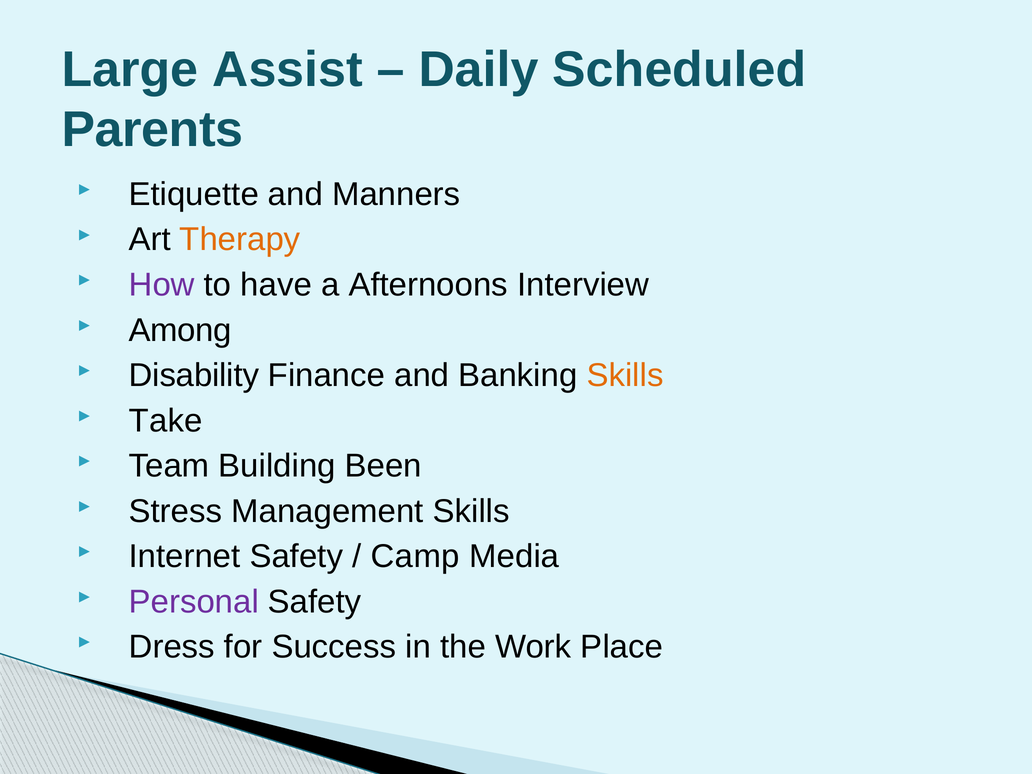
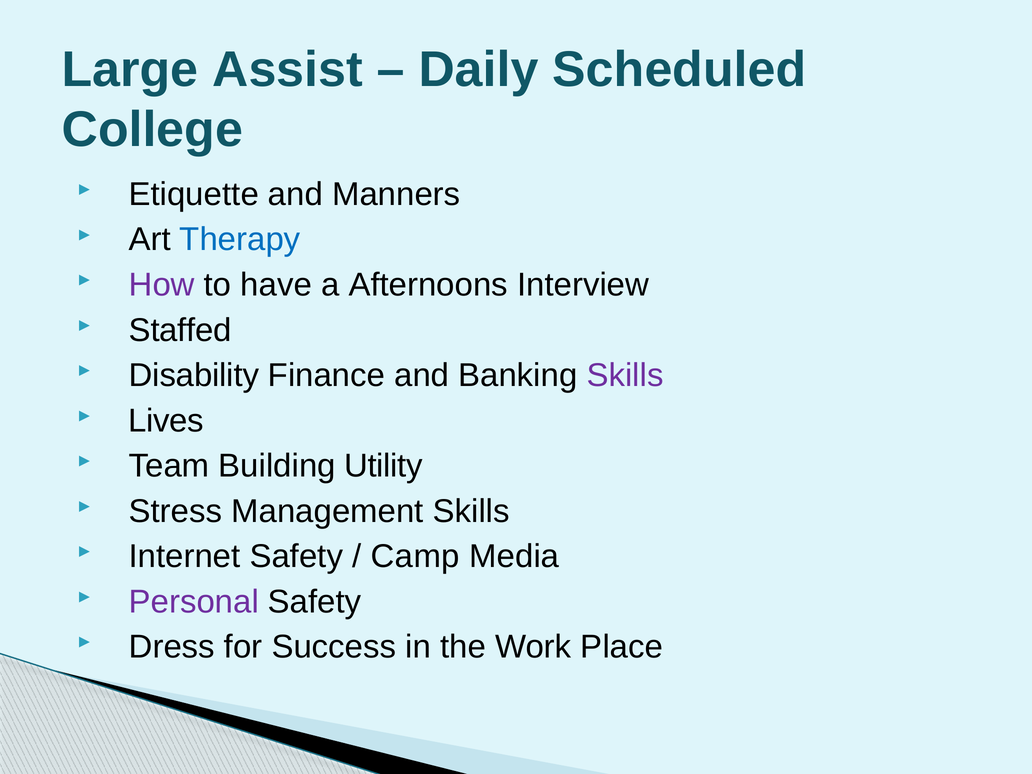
Parents: Parents -> College
Therapy colour: orange -> blue
Among: Among -> Staffed
Skills at (625, 375) colour: orange -> purple
Take: Take -> Lives
Been: Been -> Utility
